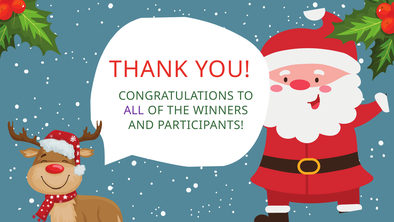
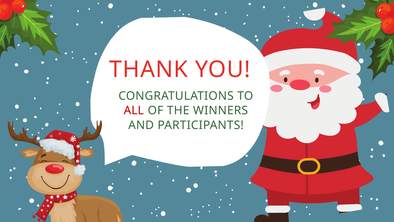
ALL colour: purple -> red
